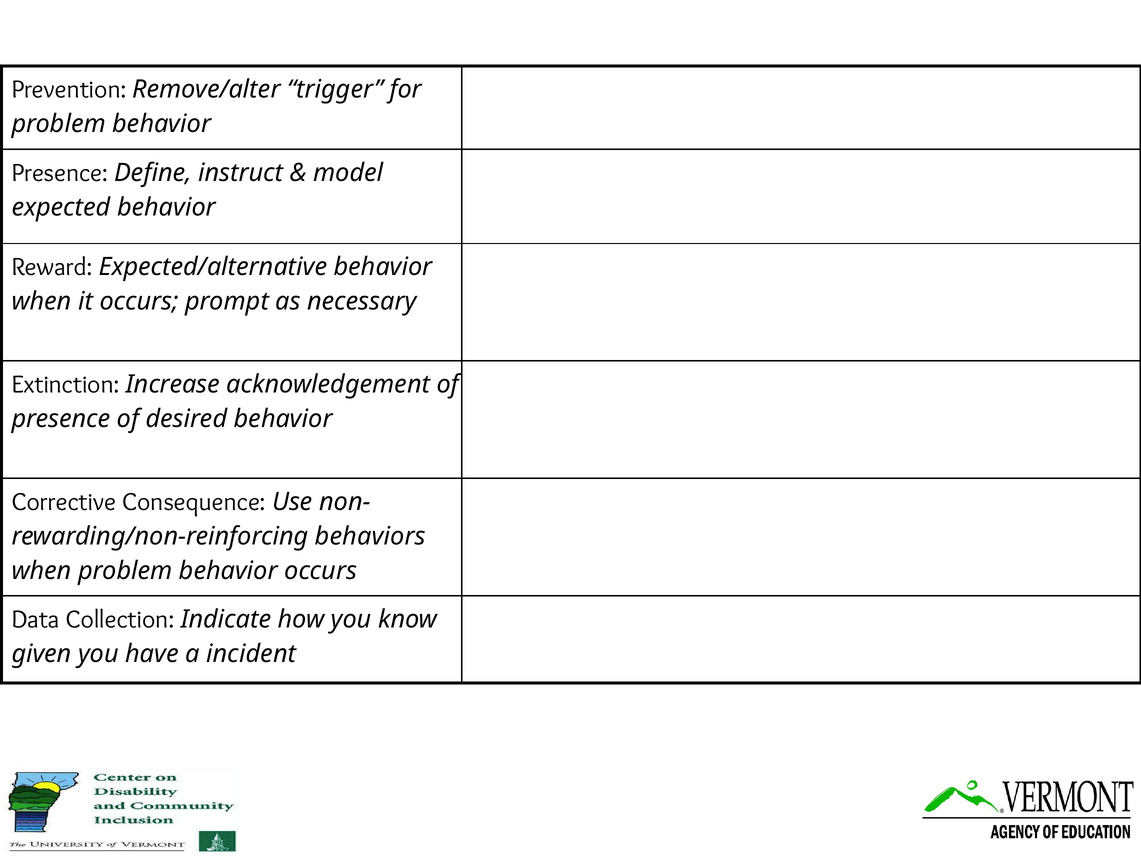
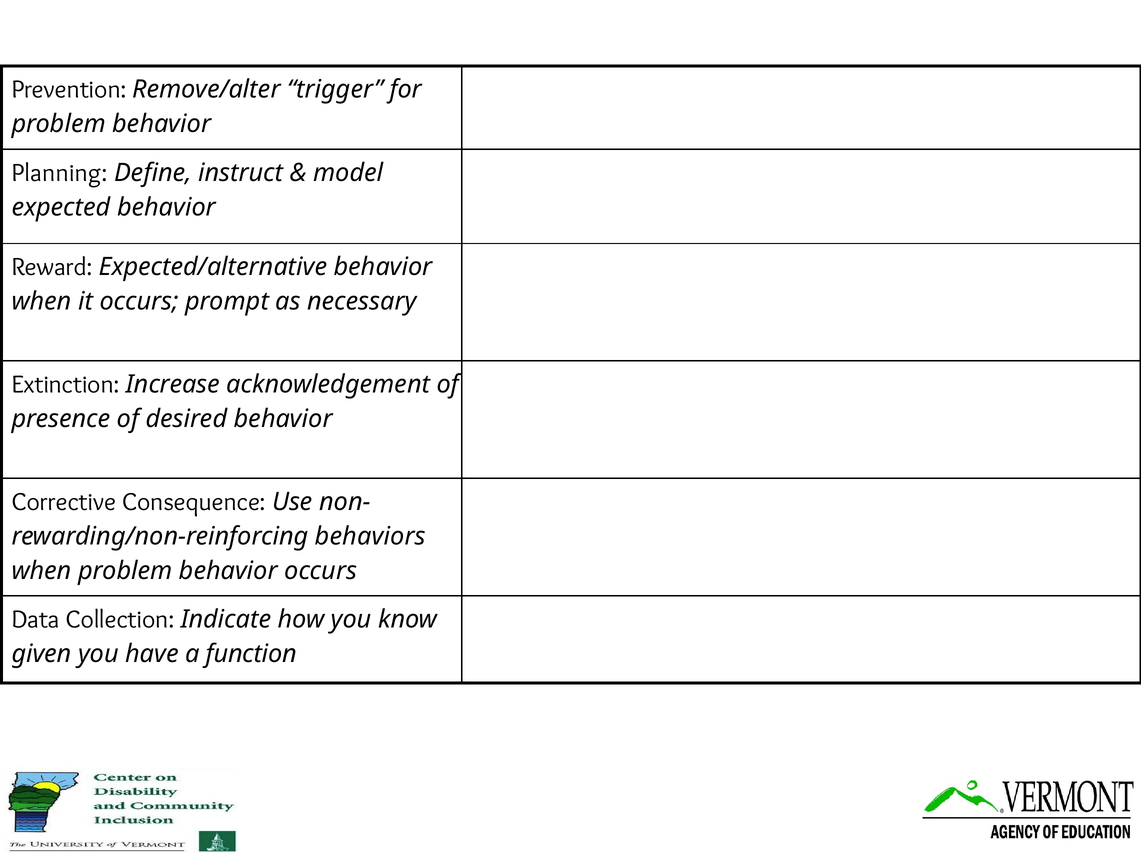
Presence at (60, 173): Presence -> Planning
incident: incident -> function
